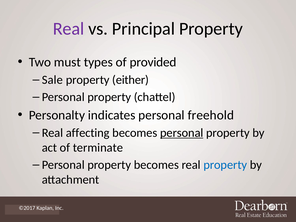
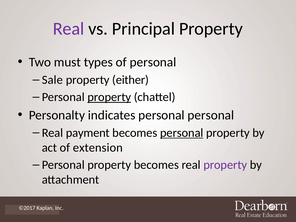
of provided: provided -> personal
property at (109, 97) underline: none -> present
personal freehold: freehold -> personal
affecting: affecting -> payment
terminate: terminate -> extension
property at (225, 165) colour: blue -> purple
